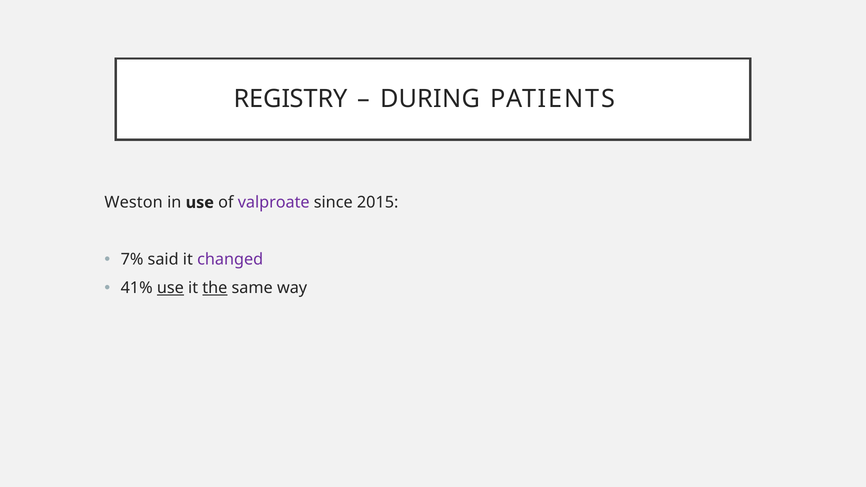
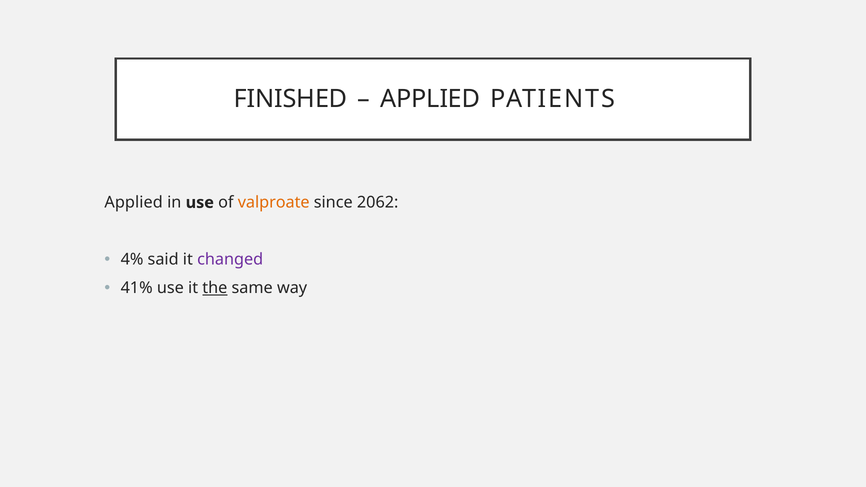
REGISTRY: REGISTRY -> FINISHED
DURING at (430, 99): DURING -> APPLIED
Weston at (134, 203): Weston -> Applied
valproate colour: purple -> orange
2015: 2015 -> 2062
7%: 7% -> 4%
use at (170, 288) underline: present -> none
